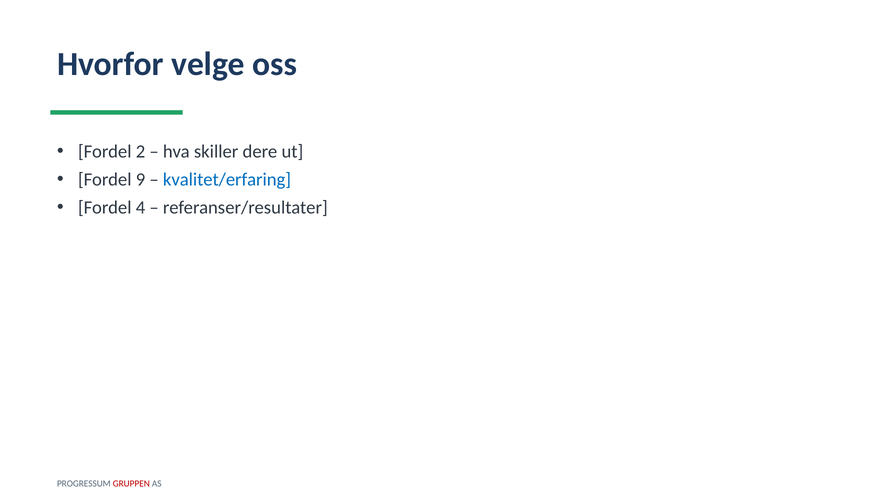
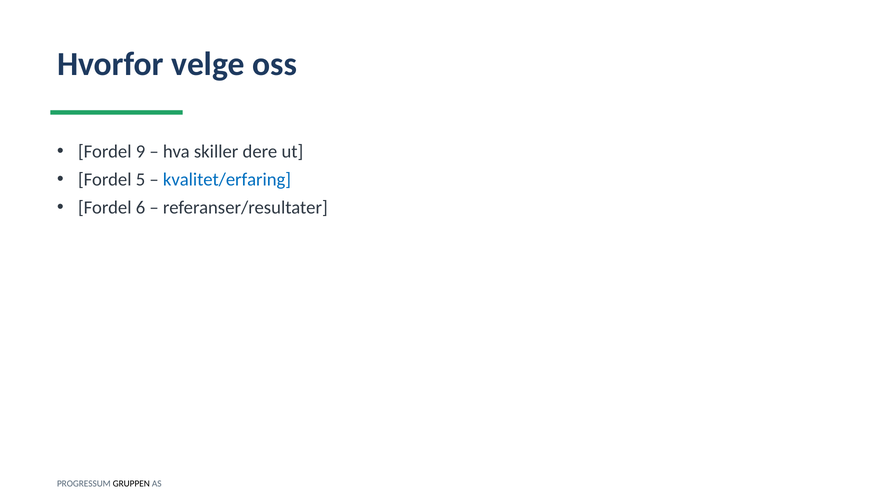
2: 2 -> 9
9: 9 -> 5
4: 4 -> 6
GRUPPEN colour: red -> black
